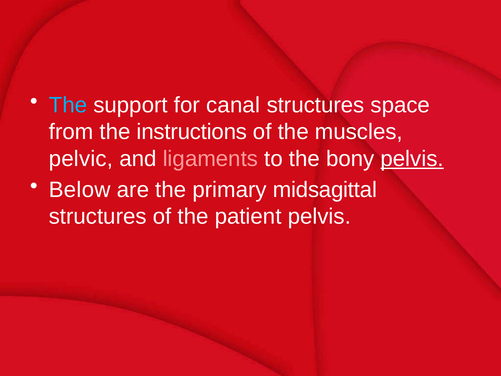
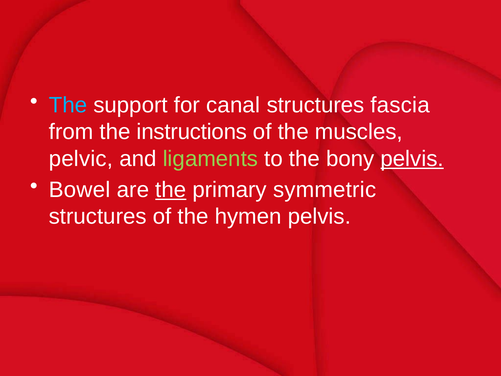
space: space -> fascia
ligaments colour: pink -> light green
Below: Below -> Bowel
the at (171, 190) underline: none -> present
midsagittal: midsagittal -> symmetric
patient: patient -> hymen
